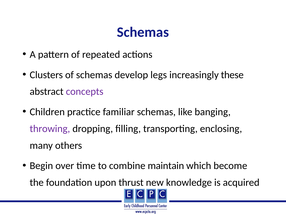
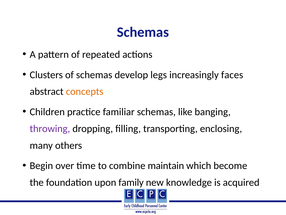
these: these -> faces
concepts colour: purple -> orange
thrust: thrust -> family
